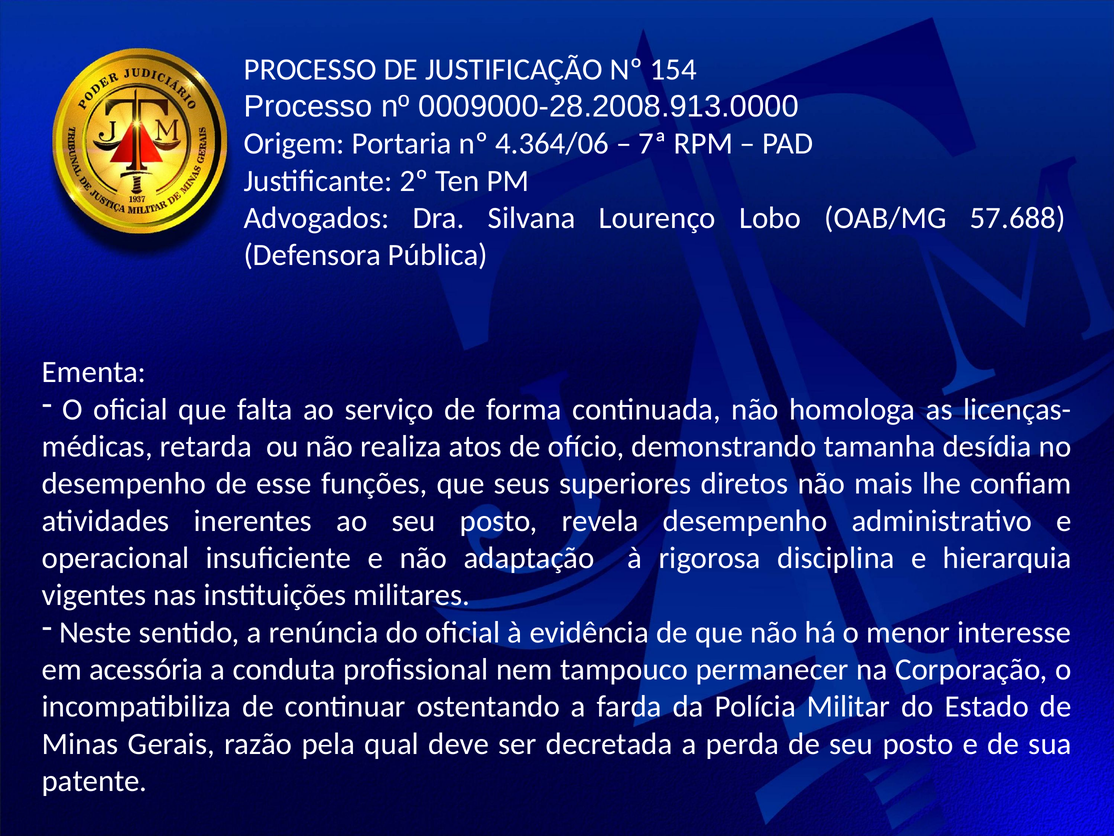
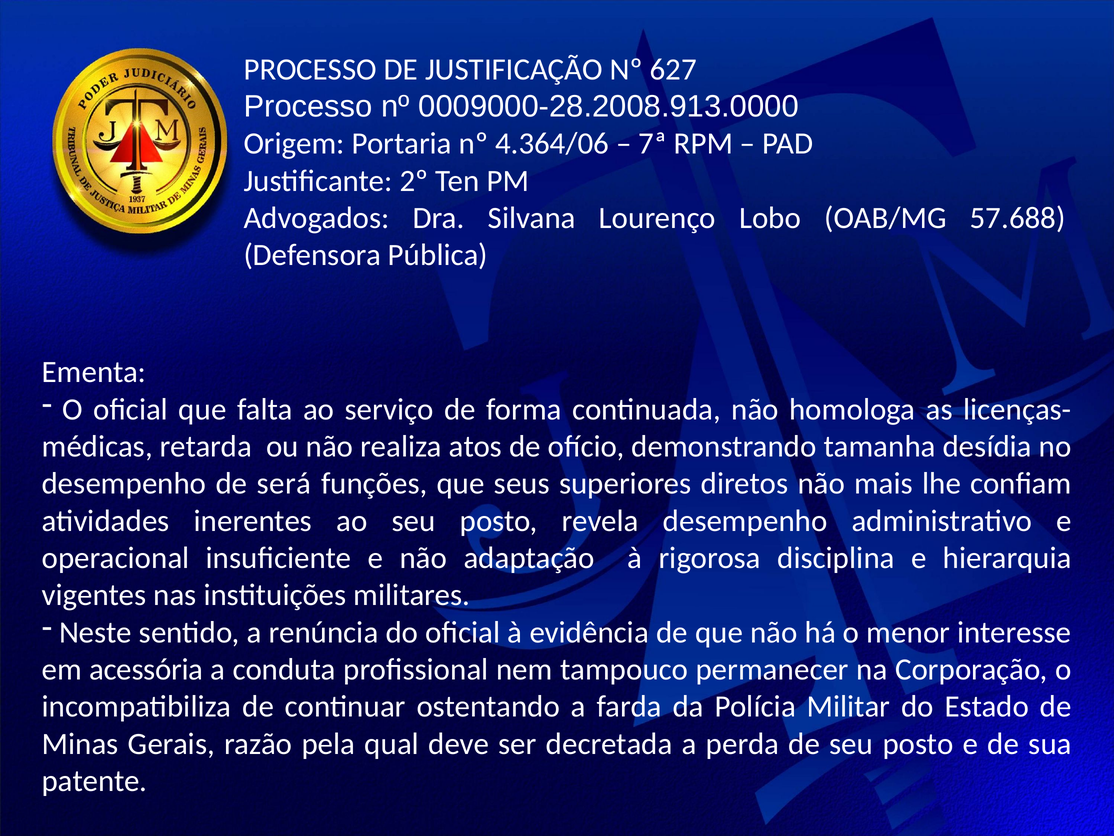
154: 154 -> 627
esse: esse -> será
